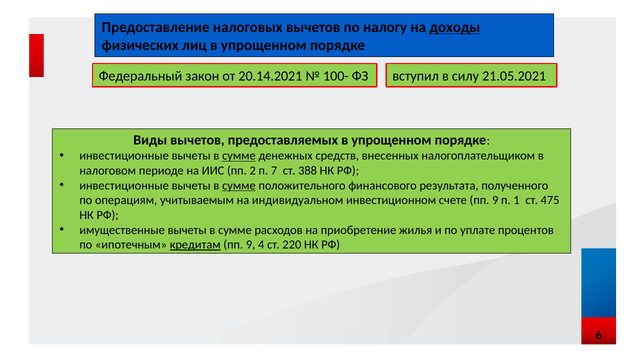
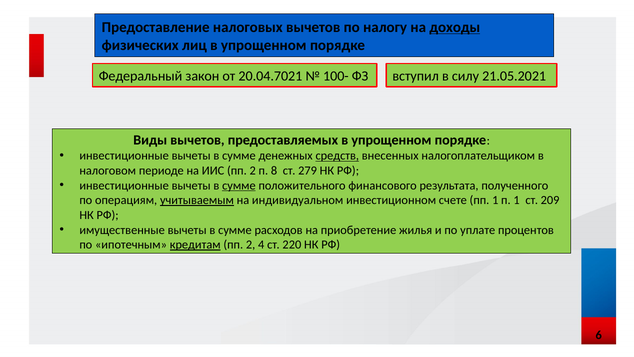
20.14.2021: 20.14.2021 -> 20.04.7021
сумме at (239, 156) underline: present -> none
средств underline: none -> present
7: 7 -> 8
388: 388 -> 279
учитываемым underline: none -> present
счете пп 9: 9 -> 1
475: 475 -> 209
9 at (251, 245): 9 -> 2
